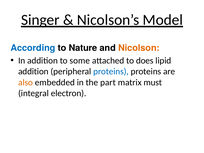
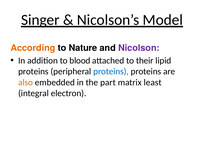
According colour: blue -> orange
Nicolson colour: orange -> purple
some: some -> blood
does: does -> their
addition at (33, 71): addition -> proteins
must: must -> least
